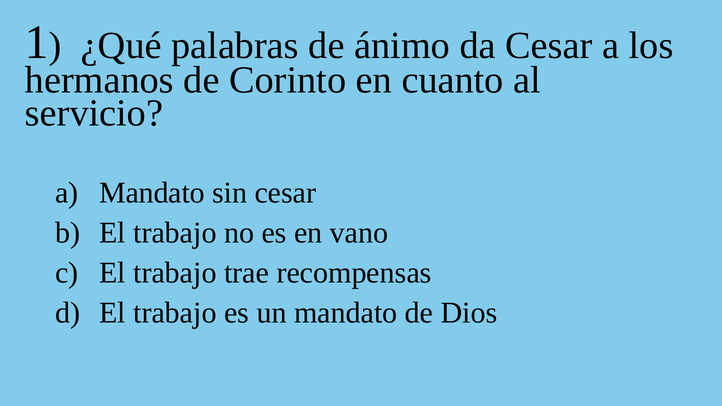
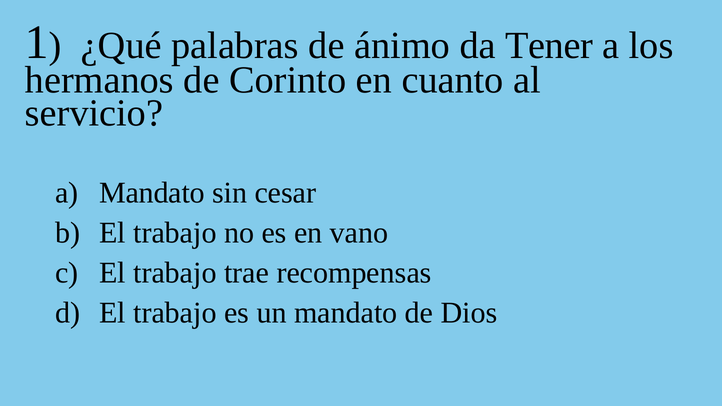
da Cesar: Cesar -> Tener
